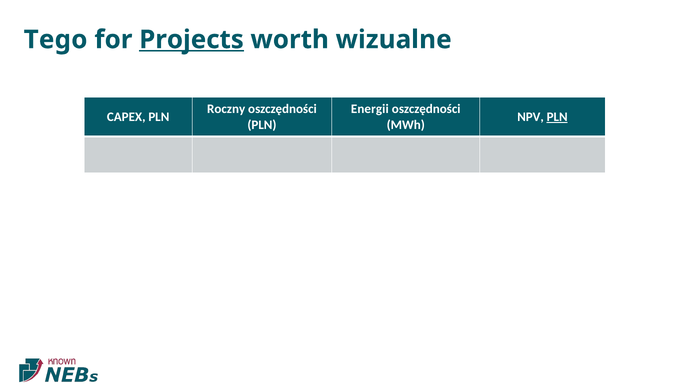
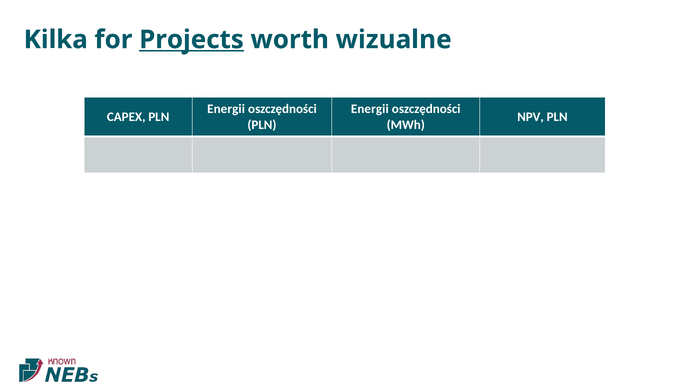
Tego: Tego -> Kilka
Roczny at (226, 109): Roczny -> Energii
PLN at (557, 117) underline: present -> none
